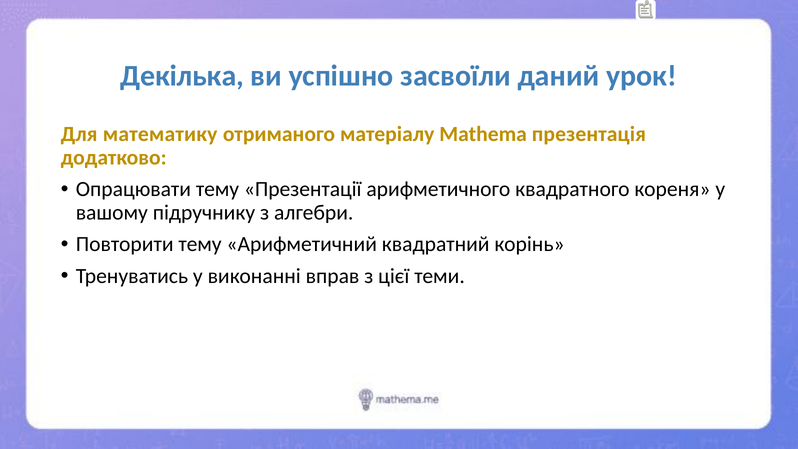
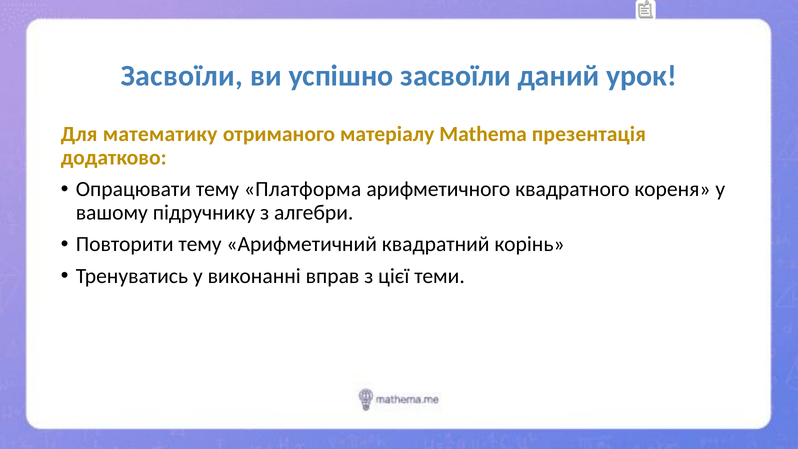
Декілька at (182, 76): Декілька -> Засвоїли
Презентації: Презентації -> Платформа
